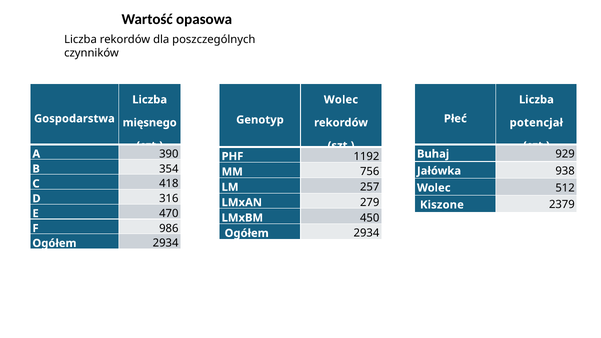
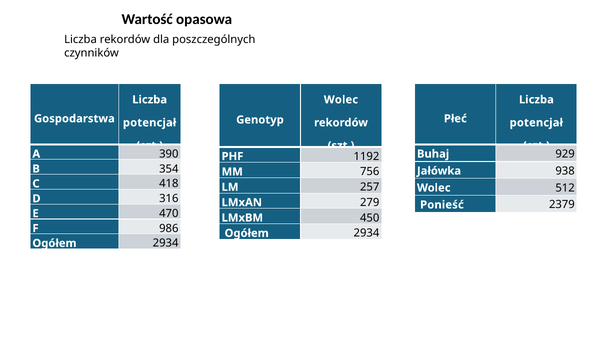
mięsnego at (150, 123): mięsnego -> potencjał
Kiszone: Kiszone -> Ponieść
